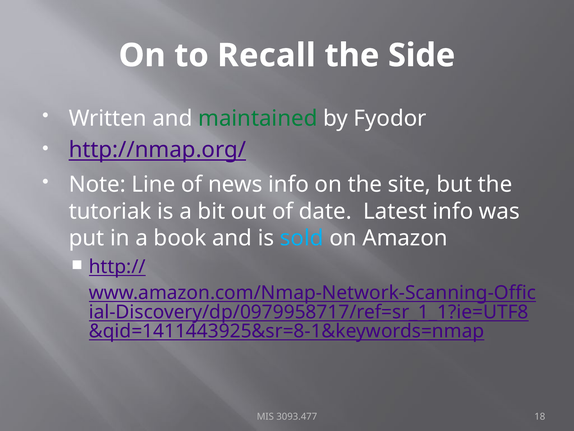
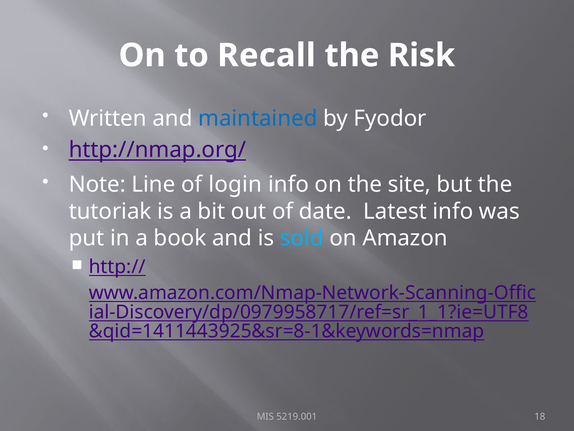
Side: Side -> Risk
maintained colour: green -> blue
news: news -> login
3093.477: 3093.477 -> 5219.001
